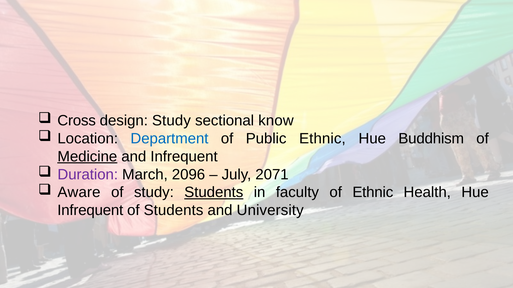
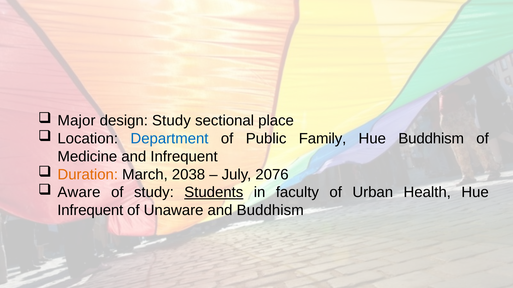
Cross: Cross -> Major
know: know -> place
Public Ethnic: Ethnic -> Family
Medicine underline: present -> none
Duration colour: purple -> orange
2096: 2096 -> 2038
2071: 2071 -> 2076
of Ethnic: Ethnic -> Urban
of Students: Students -> Unaware
and University: University -> Buddhism
